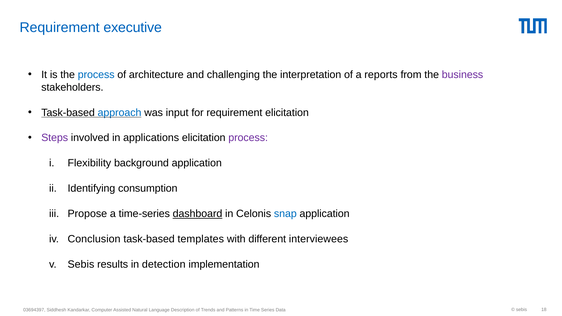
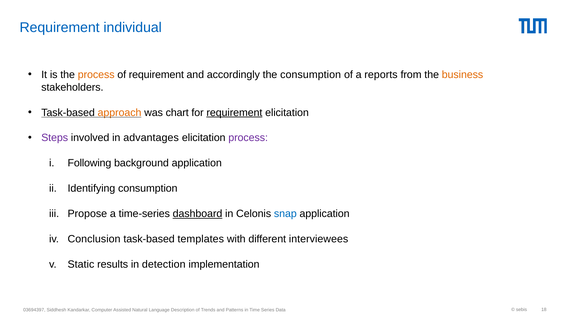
executive: executive -> individual
process at (96, 75) colour: blue -> orange
of architecture: architecture -> requirement
challenging: challenging -> accordingly
the interpretation: interpretation -> consumption
business colour: purple -> orange
approach colour: blue -> orange
input: input -> chart
requirement at (234, 113) underline: none -> present
applications: applications -> advantages
Flexibility: Flexibility -> Following
Sebis at (81, 264): Sebis -> Static
